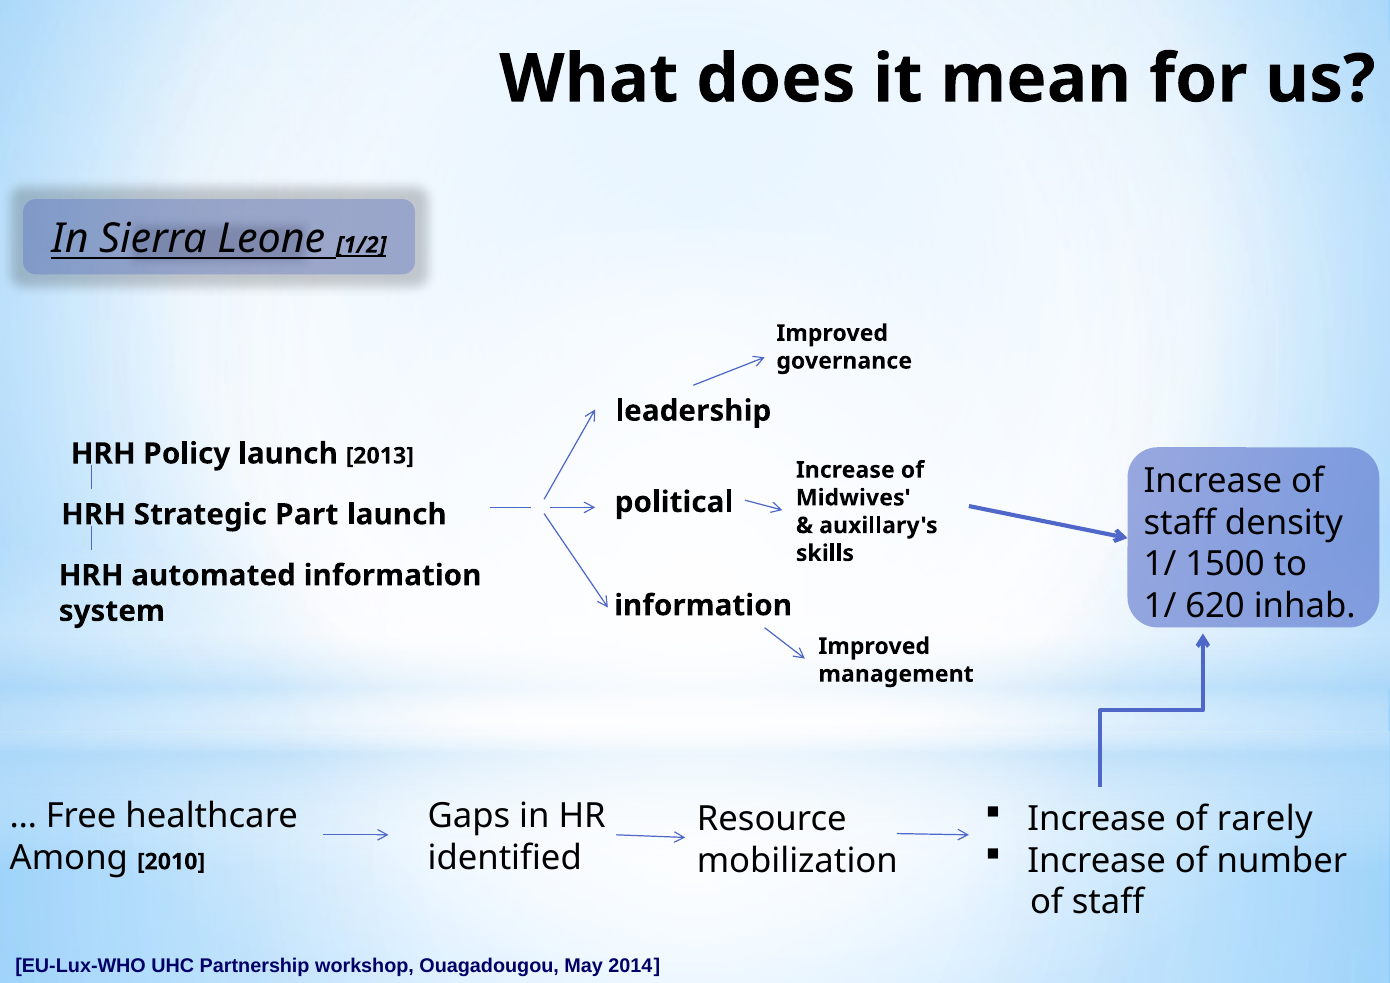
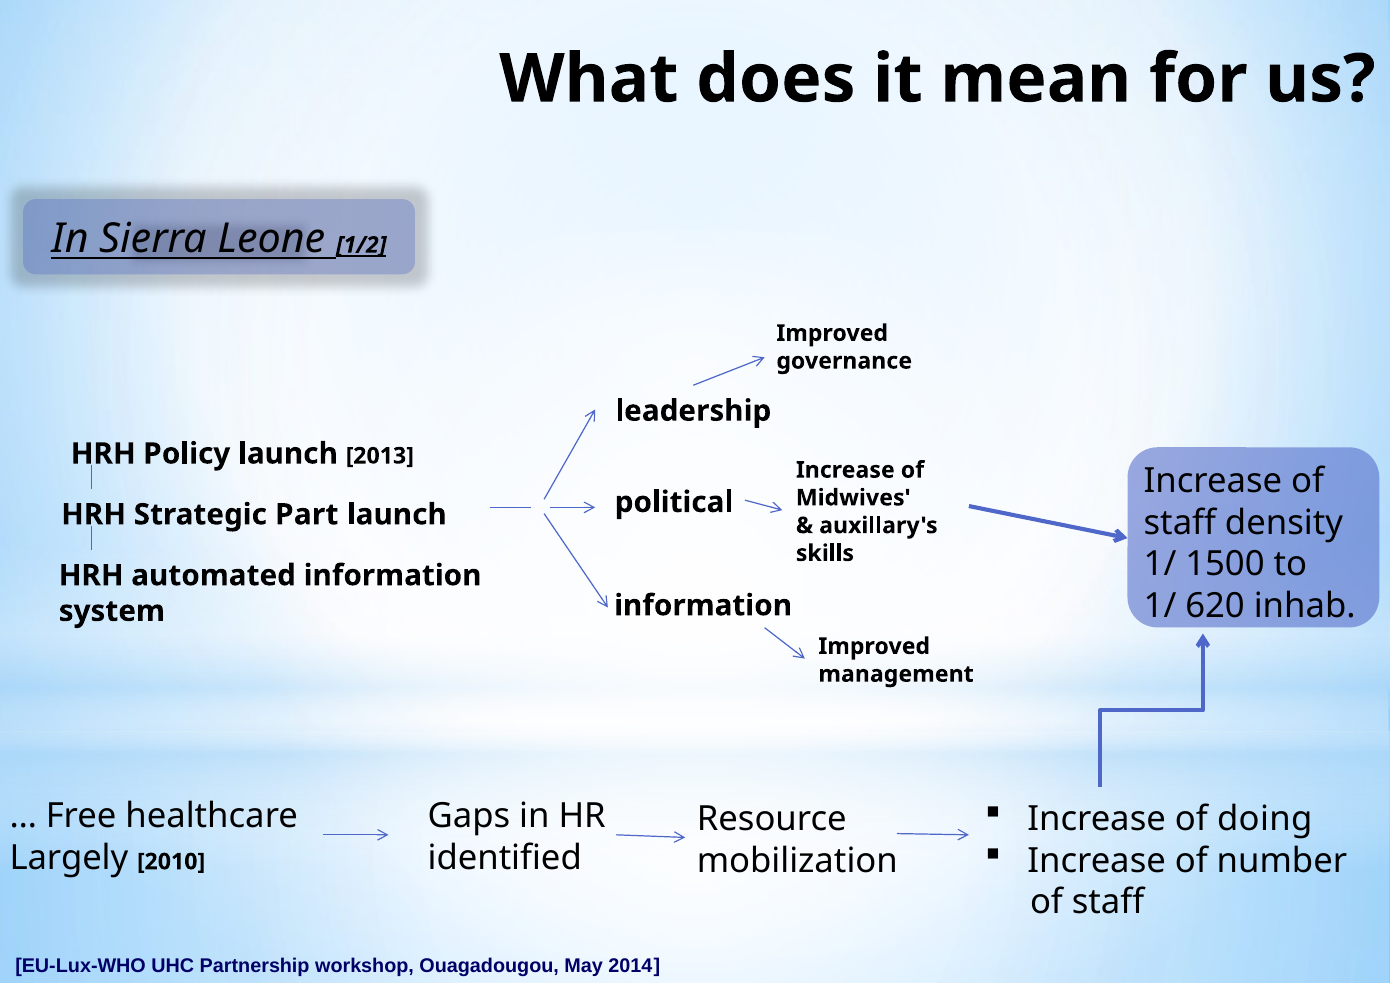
rarely: rarely -> doing
Among: Among -> Largely
